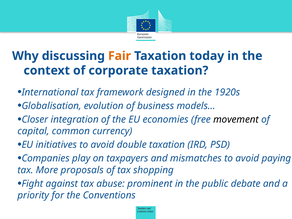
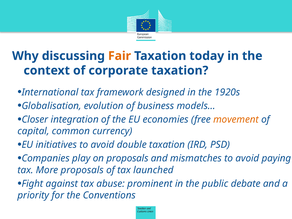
movement colour: black -> orange
on taxpayers: taxpayers -> proposals
shopping: shopping -> launched
